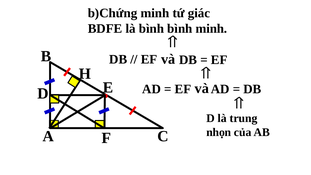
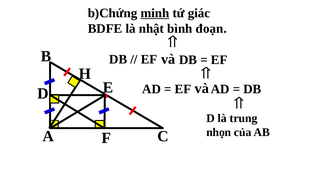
minh at (155, 13) underline: none -> present
là bình: bình -> nhật
bình minh: minh -> đoạn
